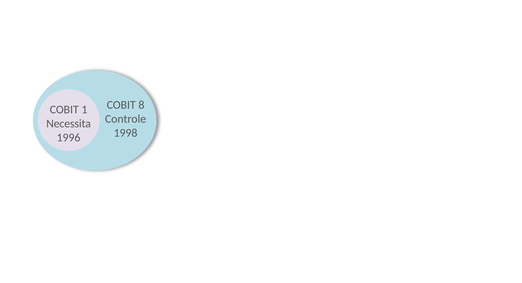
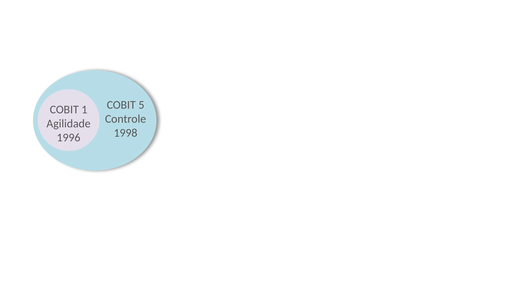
8 at (141, 105): 8 -> 5
Necessita: Necessita -> Agilidade
